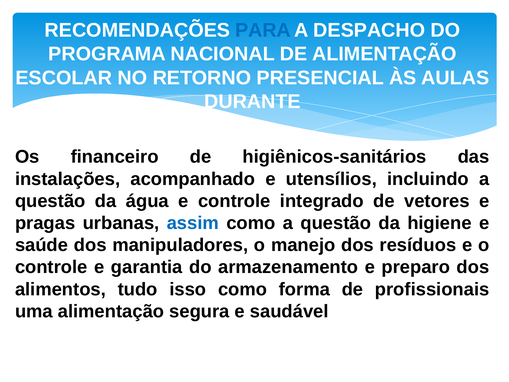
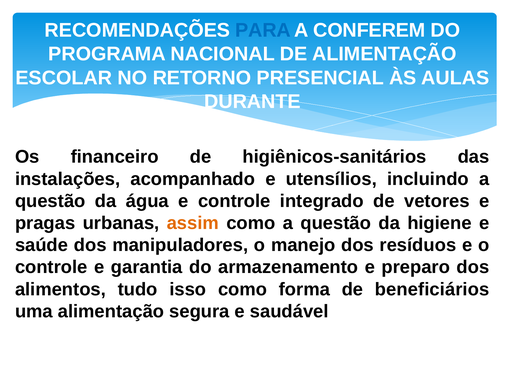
DESPACHO: DESPACHO -> CONFEREM
assim colour: blue -> orange
profissionais: profissionais -> beneficiários
